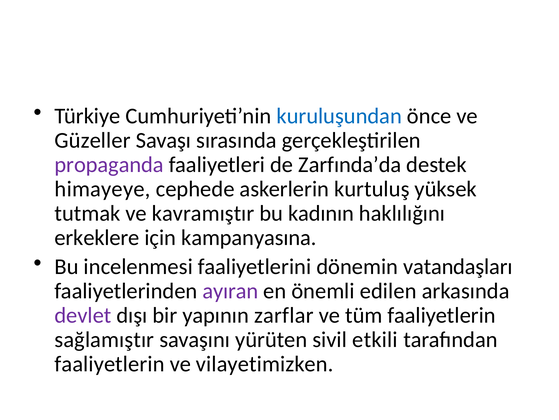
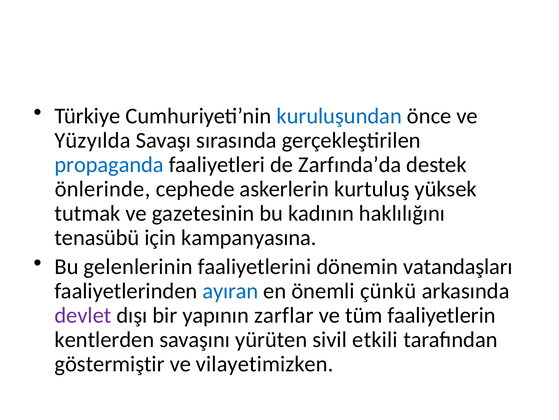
Güzeller: Güzeller -> Yüzyılda
propaganda colour: purple -> blue
himayeye: himayeye -> önlerinde
kavramıştır: kavramıştır -> gazetesinin
erkeklere: erkeklere -> tenasübü
incelenmesi: incelenmesi -> gelenlerinin
ayıran colour: purple -> blue
edilen: edilen -> çünkü
sağlamıştır: sağlamıştır -> kentlerden
faaliyetlerin at (110, 363): faaliyetlerin -> göstermiştir
